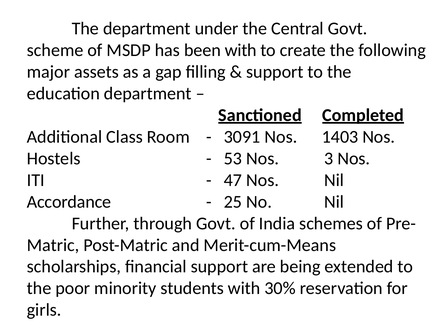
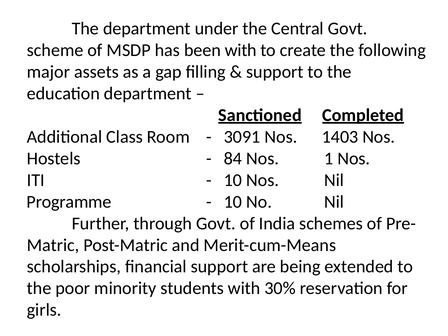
53: 53 -> 84
3: 3 -> 1
47 at (233, 180): 47 -> 10
Accordance: Accordance -> Programme
25 at (233, 202): 25 -> 10
